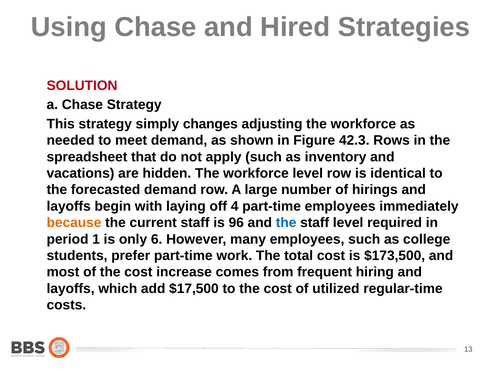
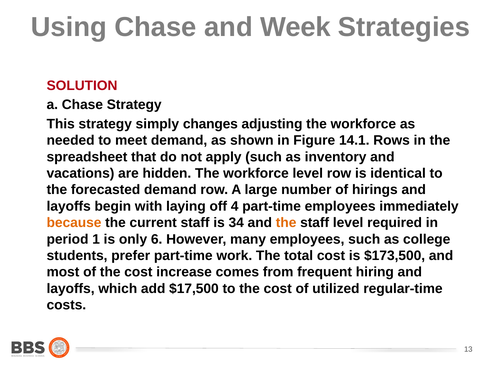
Hired: Hired -> Week
42.3: 42.3 -> 14.1
96: 96 -> 34
the at (286, 223) colour: blue -> orange
